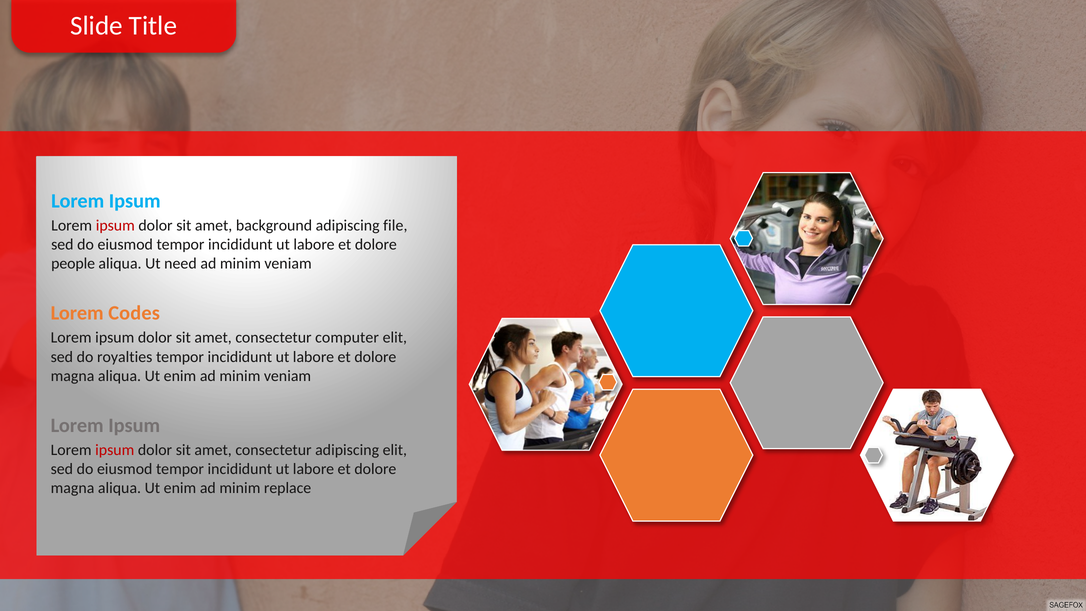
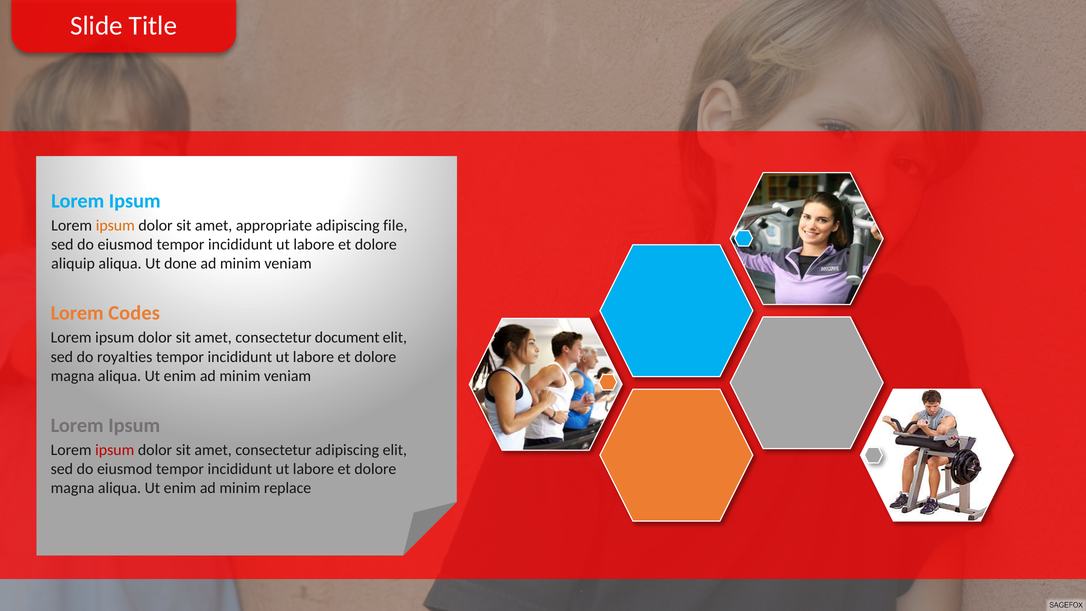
ipsum at (115, 226) colour: red -> orange
background: background -> appropriate
people: people -> aliquip
need: need -> done
computer: computer -> document
